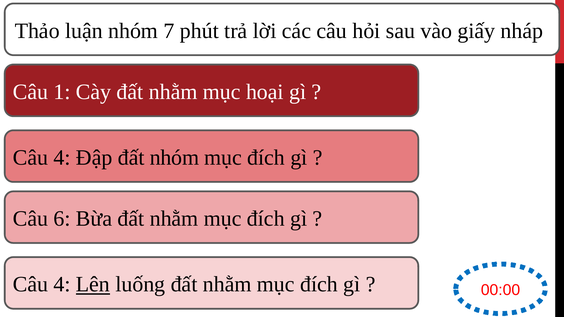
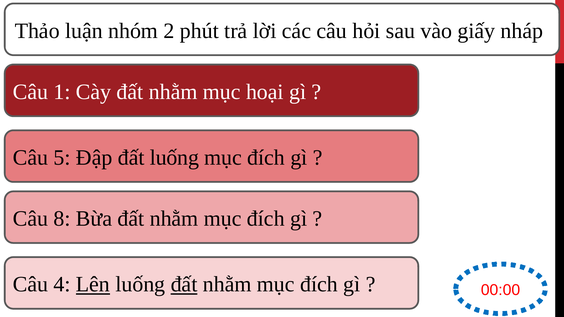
7: 7 -> 2
4 at (62, 158): 4 -> 5
đất nhóm: nhóm -> luống
6: 6 -> 8
đất at (184, 285) underline: none -> present
